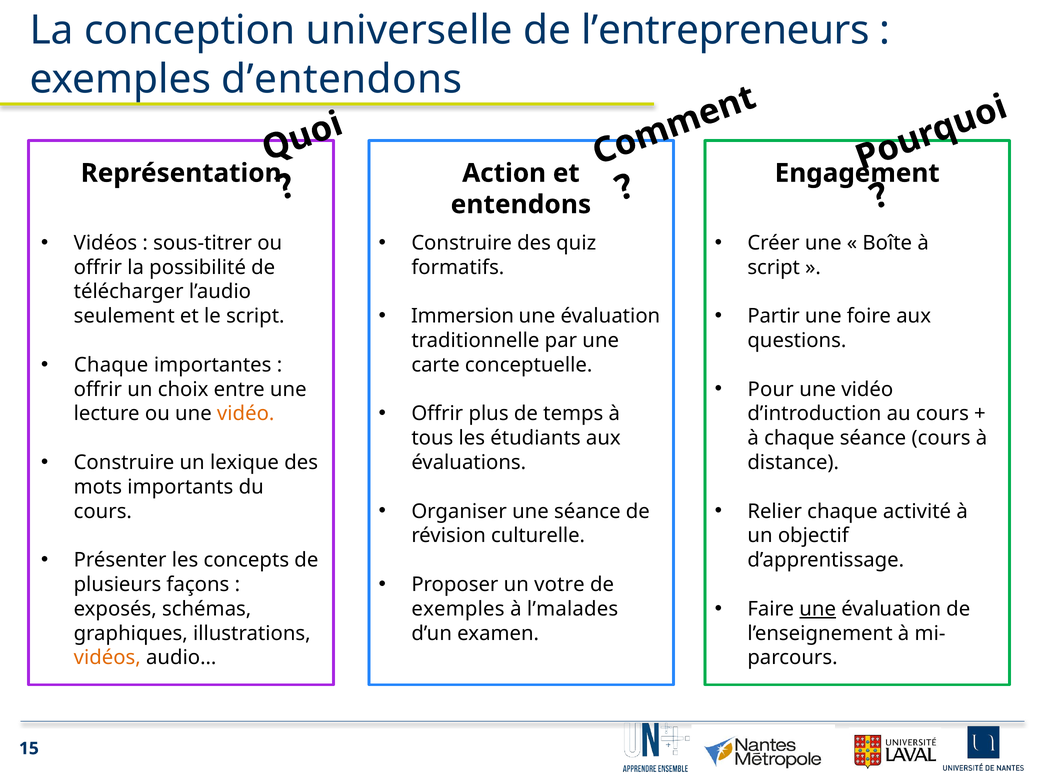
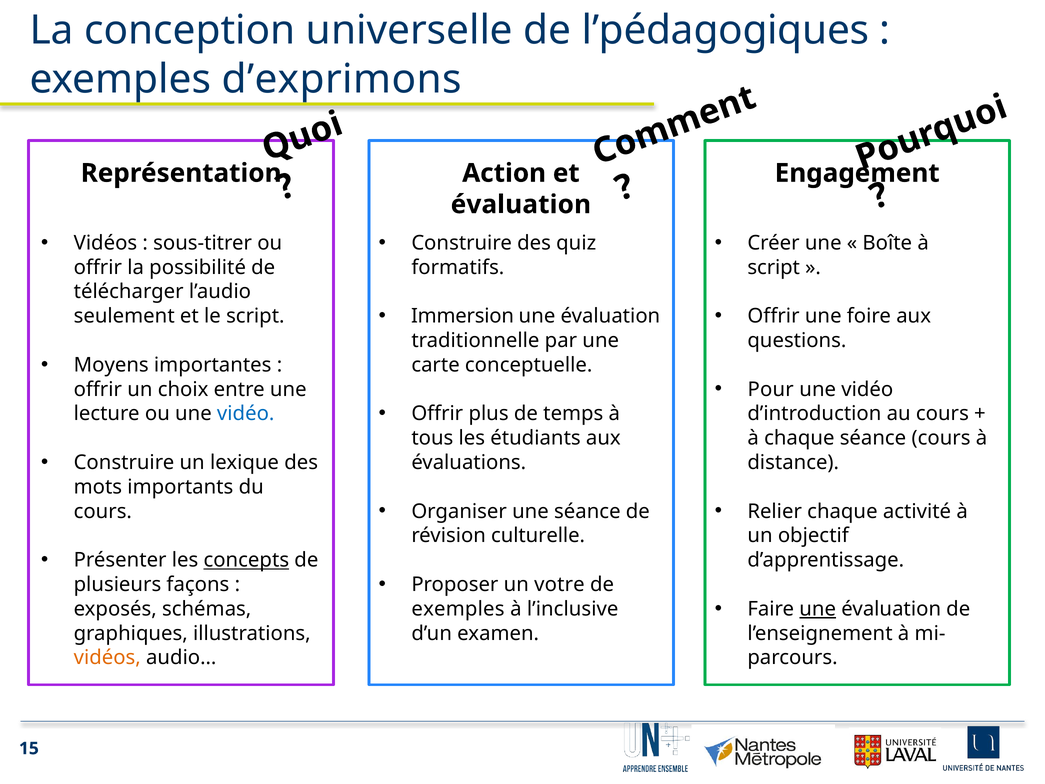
l’entrepreneurs: l’entrepreneurs -> l’pédagogiques
d’entendons: d’entendons -> d’exprimons
entendons at (521, 204): entendons -> évaluation
Partir at (774, 316): Partir -> Offrir
Chaque at (111, 365): Chaque -> Moyens
vidéo at (246, 414) colour: orange -> blue
concepts underline: none -> present
l’malades: l’malades -> l’inclusive
